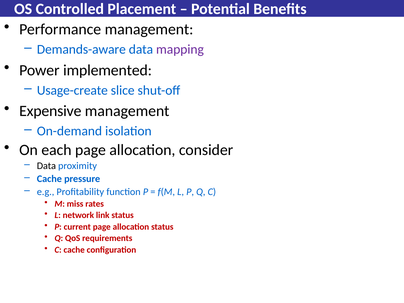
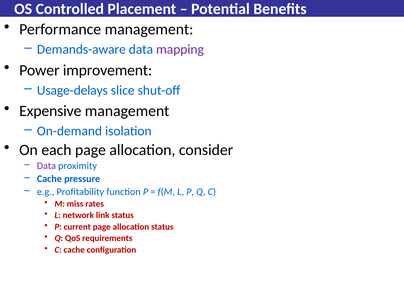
implemented: implemented -> improvement
Usage-create: Usage-create -> Usage-delays
Data at (46, 166) colour: black -> purple
